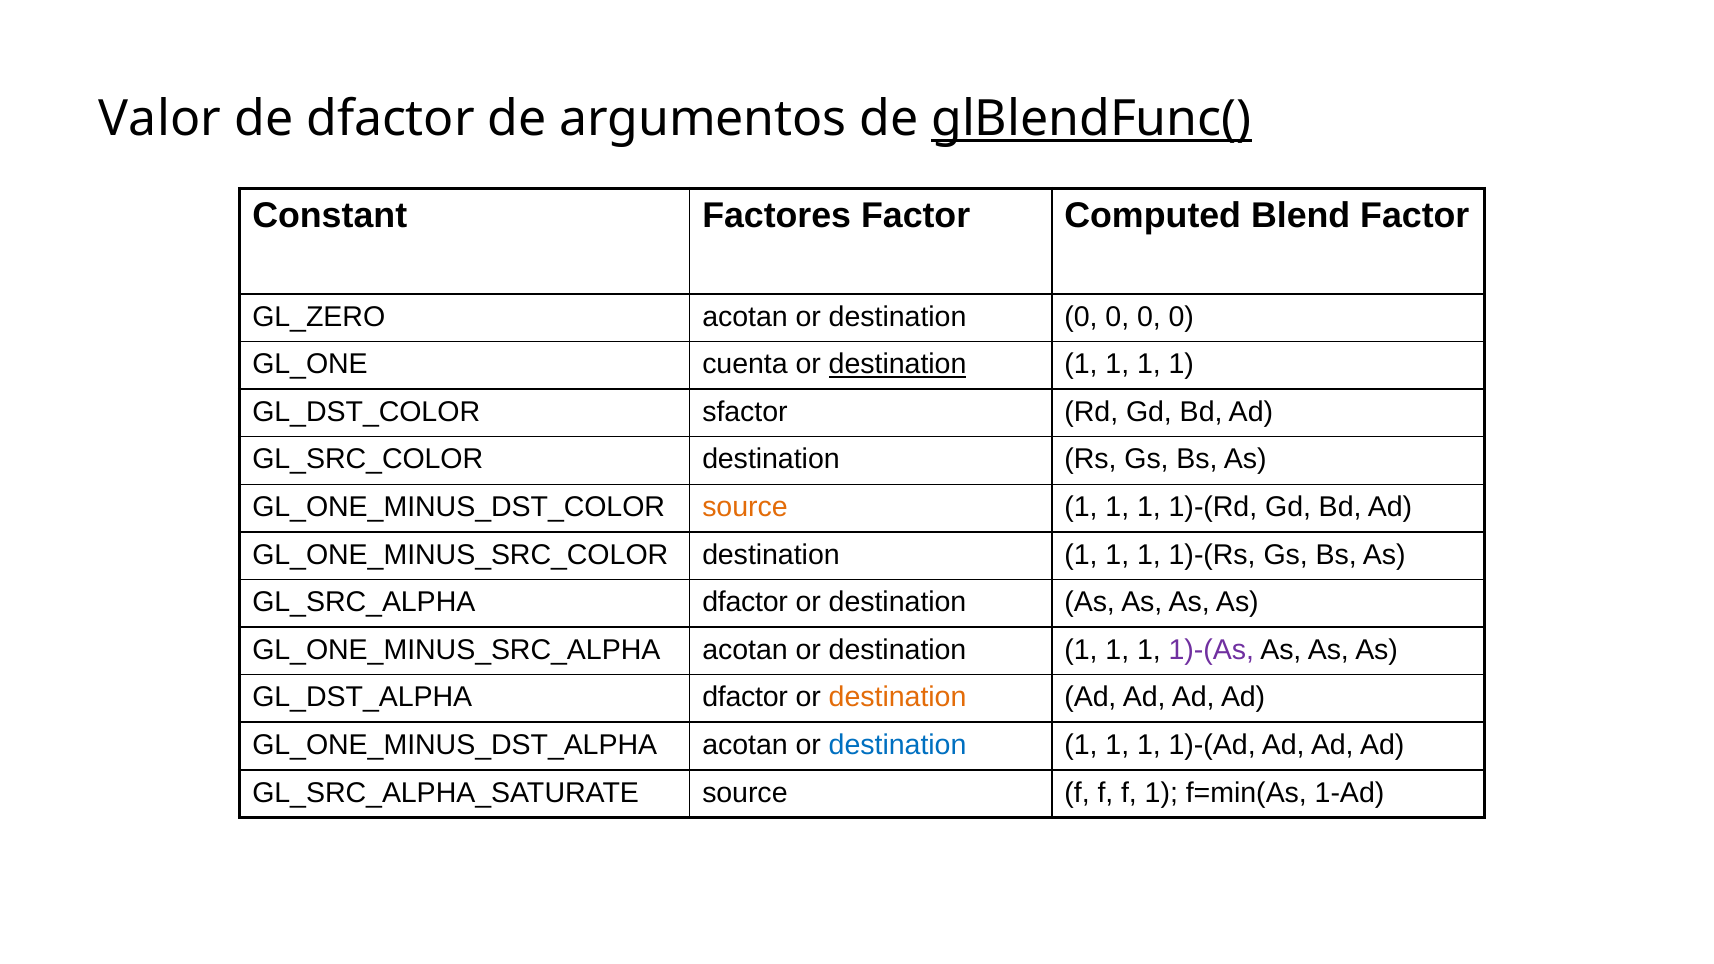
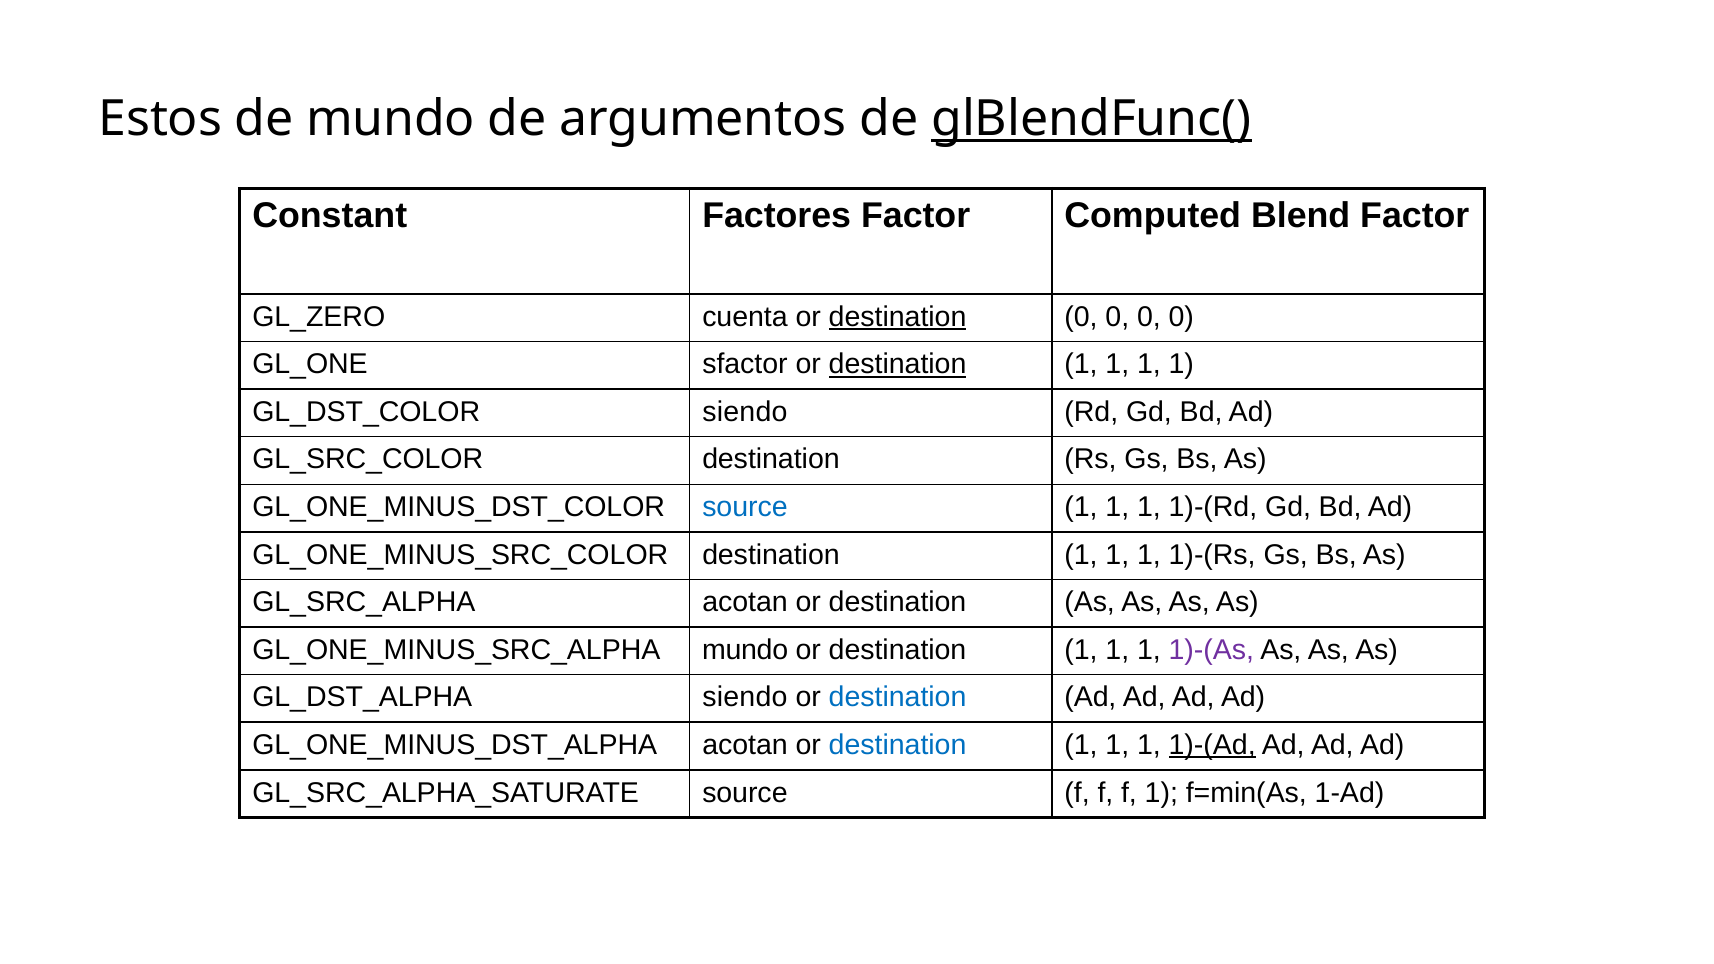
Valor: Valor -> Estos
de dfactor: dfactor -> mundo
acotan at (745, 317): acotan -> cuenta
destination at (898, 317) underline: none -> present
cuenta: cuenta -> sfactor
sfactor at (745, 412): sfactor -> siendo
source at (745, 507) colour: orange -> blue
dfactor at (745, 602): dfactor -> acotan
acotan at (745, 650): acotan -> mundo
dfactor at (745, 698): dfactor -> siendo
destination at (898, 698) colour: orange -> blue
1)-(Ad underline: none -> present
